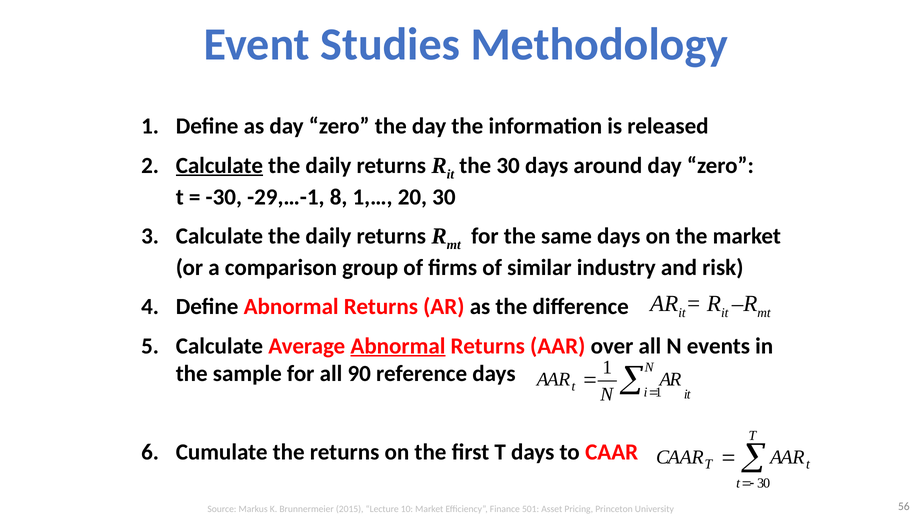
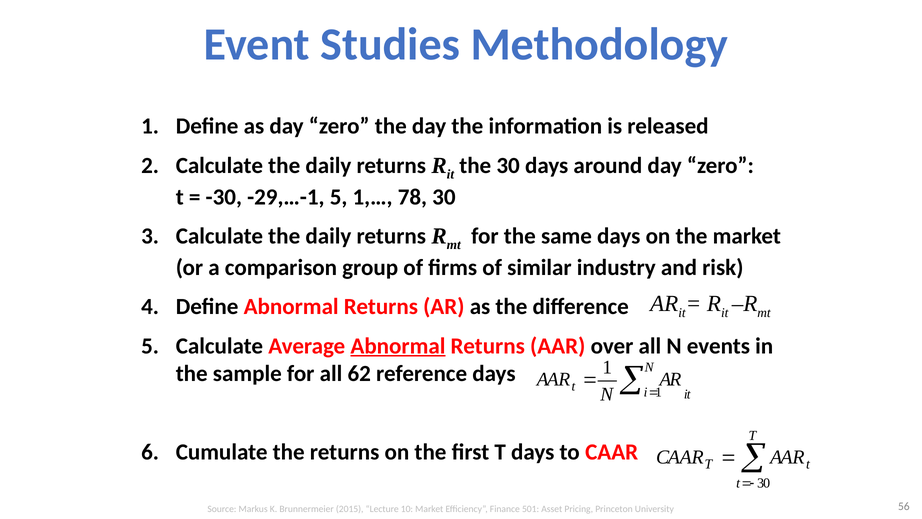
Calculate at (219, 165) underline: present -> none
-29,…-1 8: 8 -> 5
20: 20 -> 78
90: 90 -> 62
